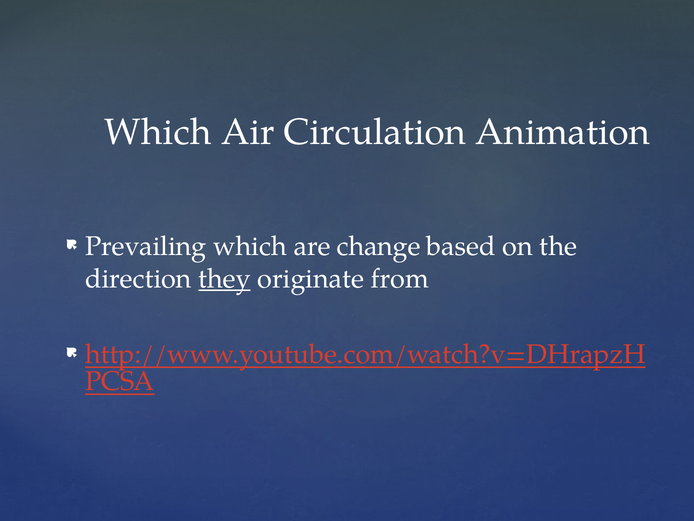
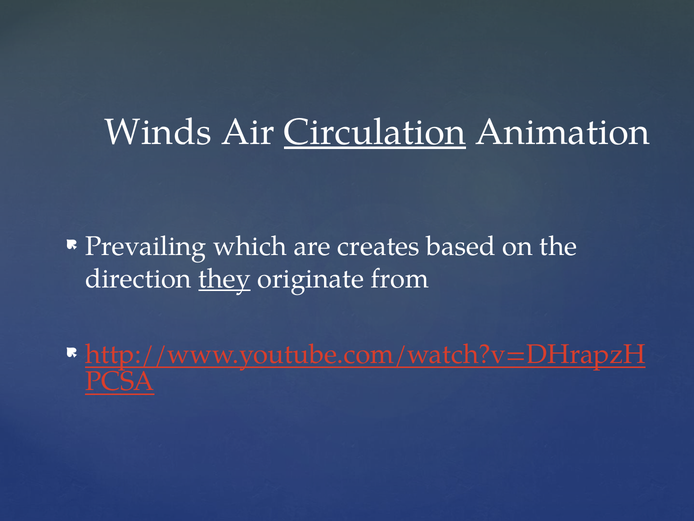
Which at (158, 132): Which -> Winds
Circulation underline: none -> present
change: change -> creates
